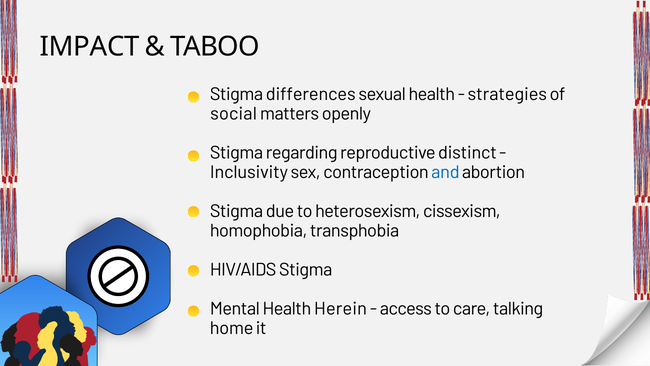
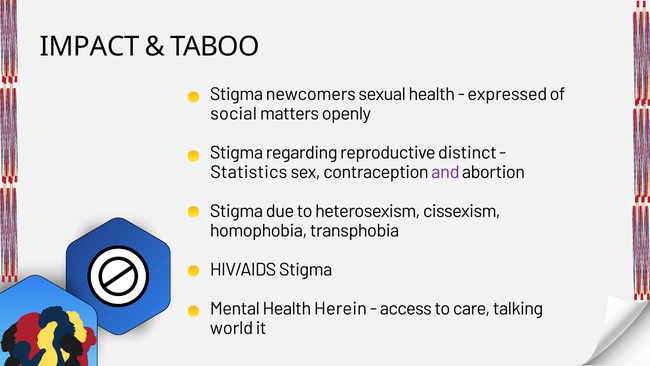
differences: differences -> newcomers
strategies: strategies -> expressed
Inclusivity: Inclusivity -> Statistics
and colour: blue -> purple
home: home -> world
